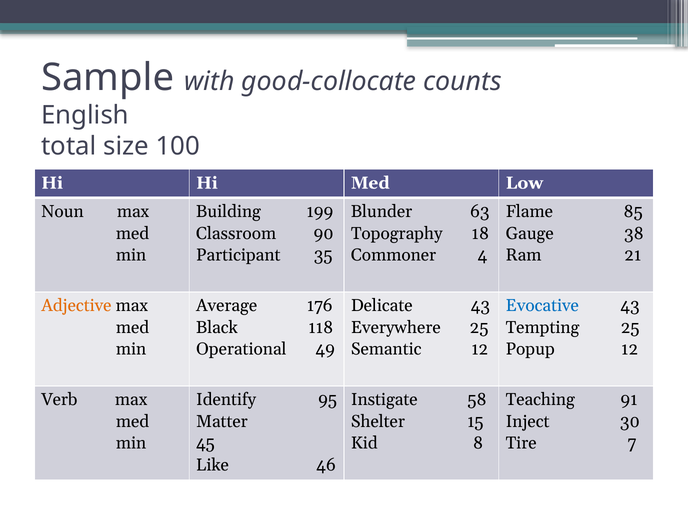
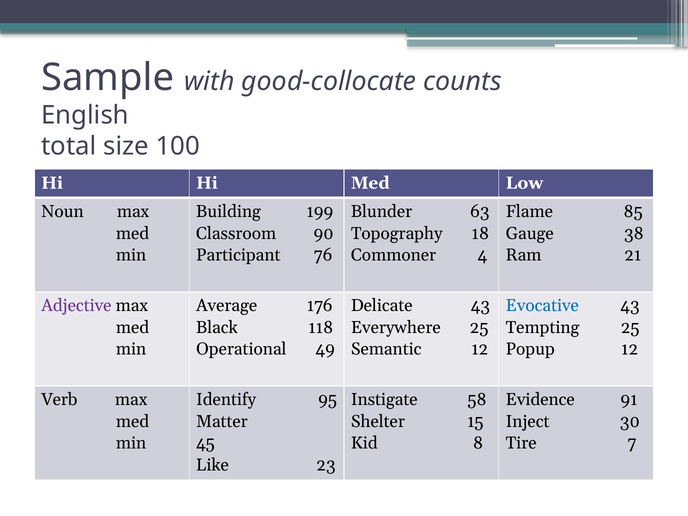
35: 35 -> 76
Adjective colour: orange -> purple
Teaching: Teaching -> Evidence
46: 46 -> 23
